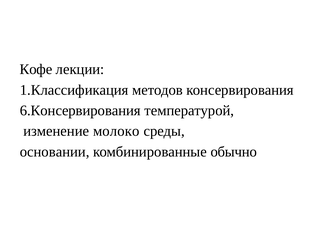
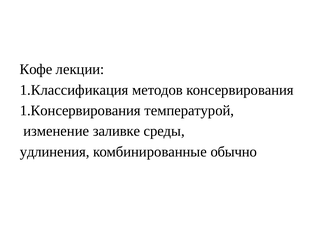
6.Консервирования: 6.Консервирования -> 1.Консервирования
молоко: молоко -> заливке
основании: основании -> удлинения
